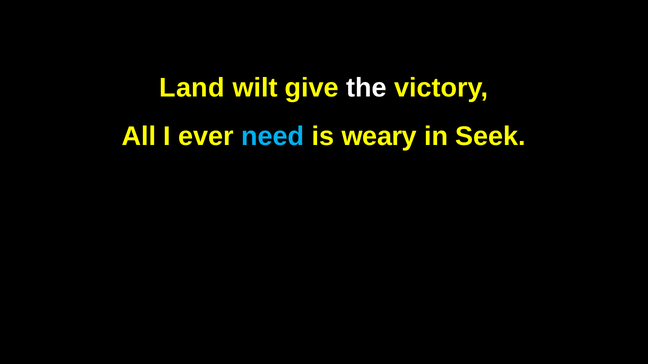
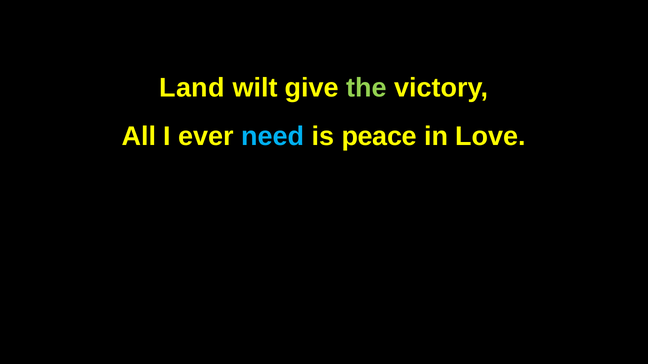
the colour: white -> light green
weary: weary -> peace
Seek: Seek -> Love
